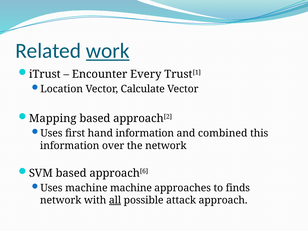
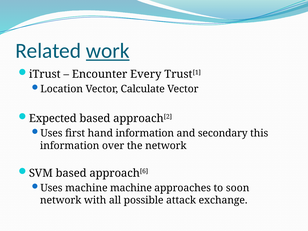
Mapping: Mapping -> Expected
combined: combined -> secondary
finds: finds -> soon
all underline: present -> none
approach: approach -> exchange
